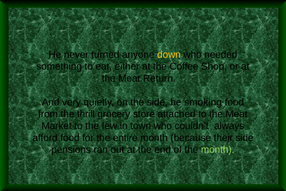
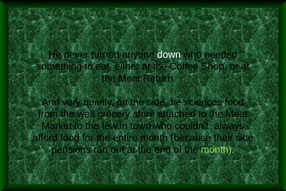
down colour: yellow -> white
smoking: smoking -> sciences
thrill: thrill -> well
